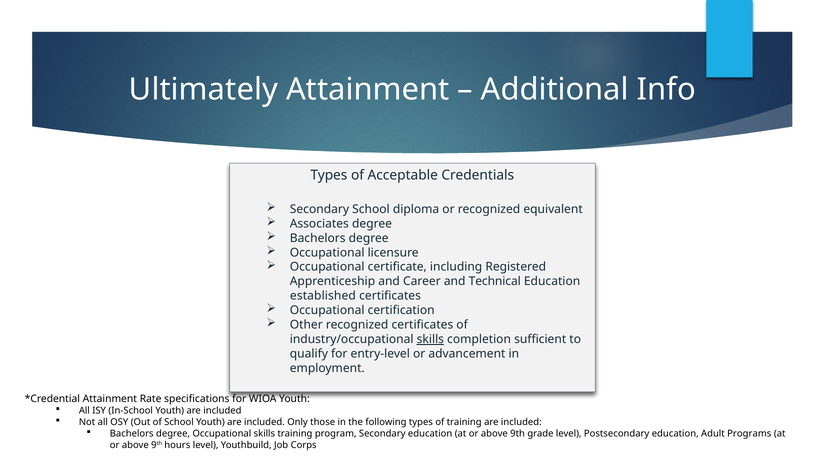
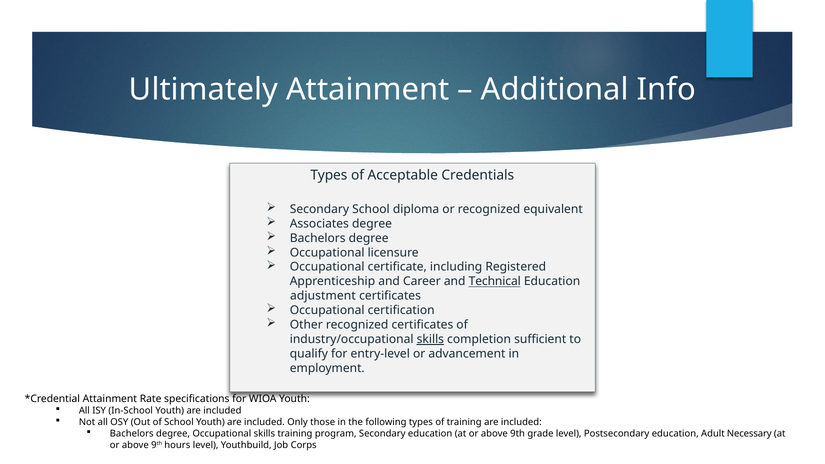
Technical underline: none -> present
established: established -> adjustment
Programs: Programs -> Necessary
